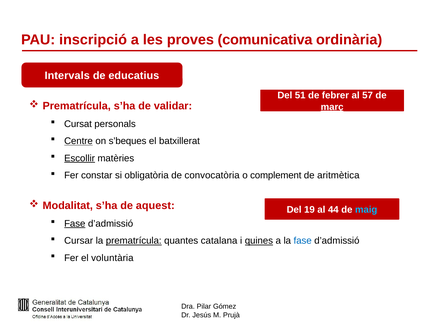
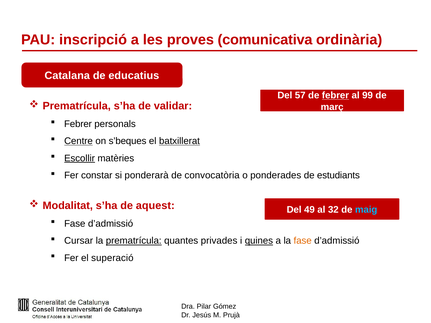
Intervals: Intervals -> Catalana
51: 51 -> 57
febrer at (335, 95) underline: none -> present
57: 57 -> 99
març underline: present -> none
Cursat at (78, 124): Cursat -> Febrer
batxillerat underline: none -> present
obligatòria: obligatòria -> ponderarà
complement: complement -> ponderades
aritmètica: aritmètica -> estudiants
19: 19 -> 49
44: 44 -> 32
Fase at (75, 224) underline: present -> none
catalana: catalana -> privades
fase at (303, 241) colour: blue -> orange
voluntària: voluntària -> superació
